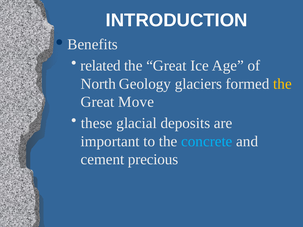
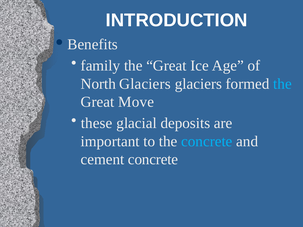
related: related -> family
North Geology: Geology -> Glaciers
the at (282, 84) colour: yellow -> light blue
cement precious: precious -> concrete
